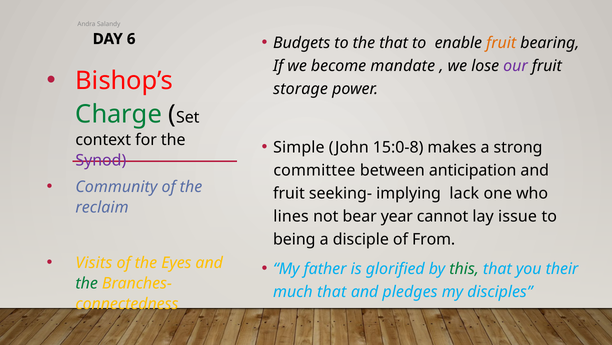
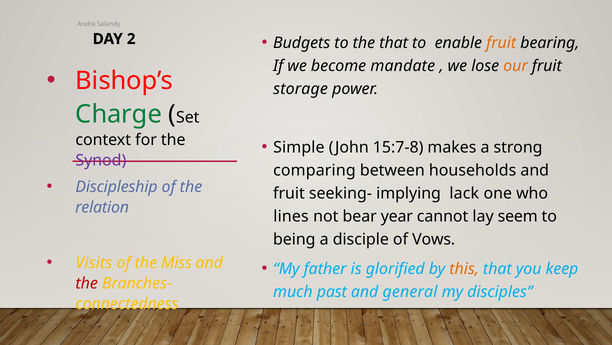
6: 6 -> 2
our colour: purple -> orange
15:0-8: 15:0-8 -> 15:7-8
committee: committee -> comparing
anticipation: anticipation -> households
Community: Community -> Discipleship
reclaim: reclaim -> relation
issue: issue -> seem
From: From -> Vows
Eyes: Eyes -> Miss
this colour: green -> orange
their: their -> keep
the at (87, 283) colour: green -> red
much that: that -> past
pledges: pledges -> general
